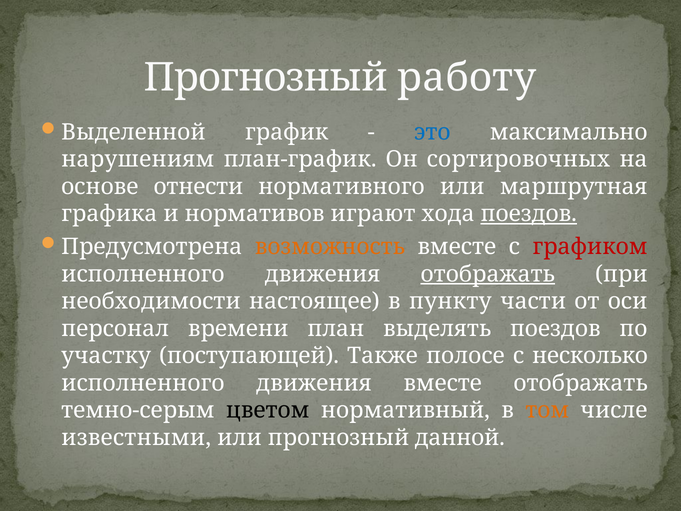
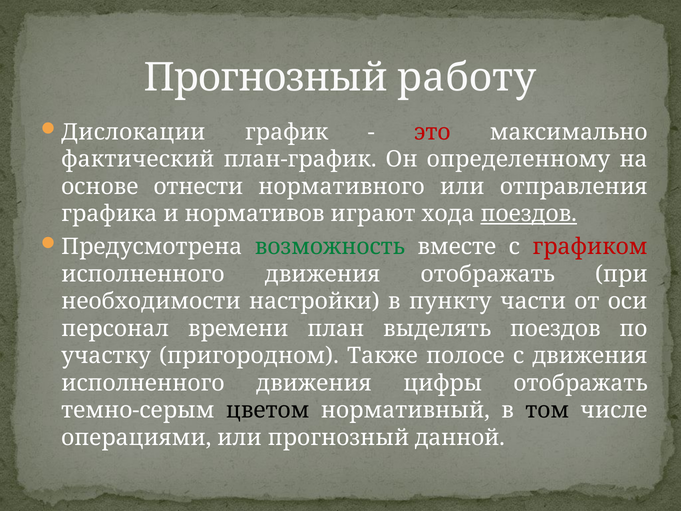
Выделенной: Выделенной -> Дислокации
это colour: blue -> red
нарушениям: нарушениям -> фактический
сортировочных: сортировочных -> определенному
маршрутная: маршрутная -> отправления
возможность colour: orange -> green
отображать at (488, 274) underline: present -> none
настоящее: настоящее -> настройки
поступающей: поступающей -> пригородном
с несколько: несколько -> движения
движения вместе: вместе -> цифры
том colour: orange -> black
известными: известными -> операциями
